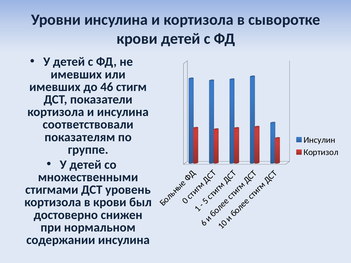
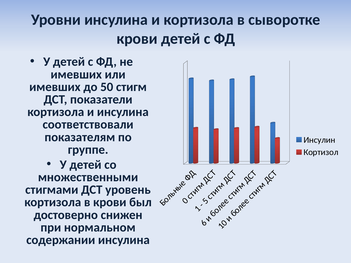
46: 46 -> 50
